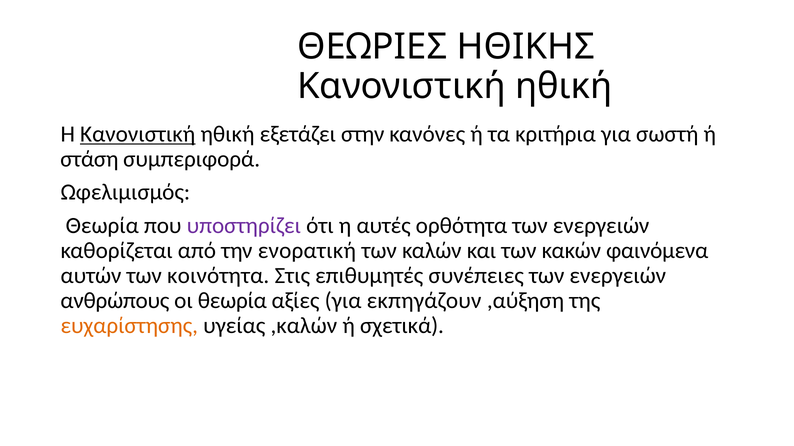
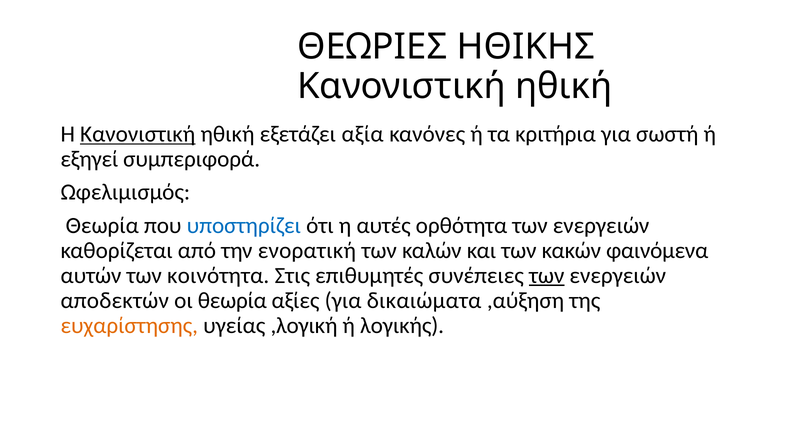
στην: στην -> αξία
στάση: στάση -> εξηγεί
υποστηρίζει colour: purple -> blue
των at (547, 276) underline: none -> present
ανθρώπους: ανθρώπους -> αποδεκτών
εκπηγάζουν: εκπηγάζουν -> δικαιώματα
,καλών: ,καλών -> ,λογική
σχετικά: σχετικά -> λογικής
